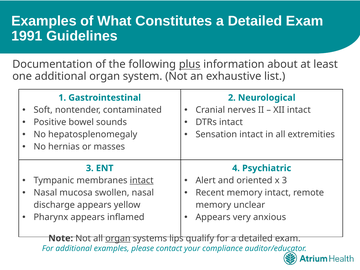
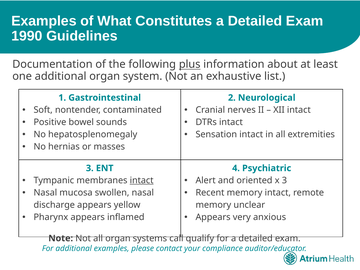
1991: 1991 -> 1990
organ at (118, 238) underline: present -> none
lips: lips -> call
